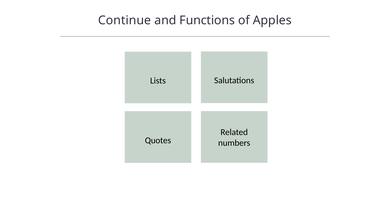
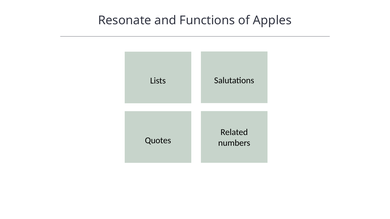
Continue: Continue -> Resonate
